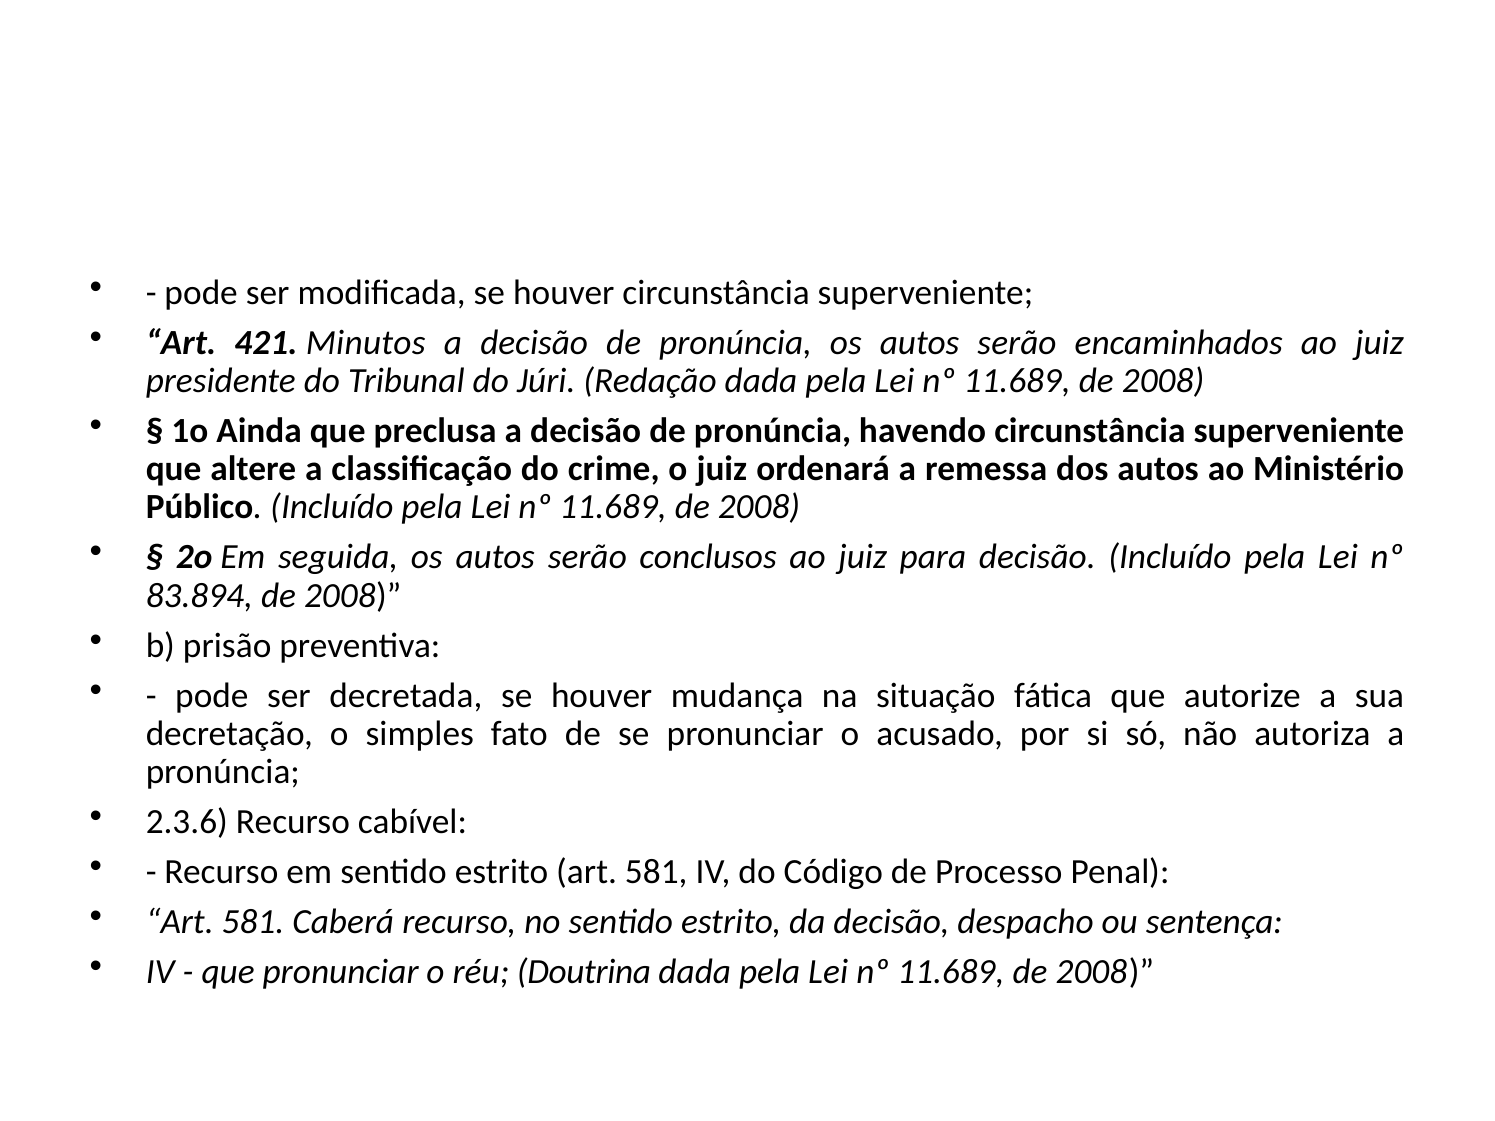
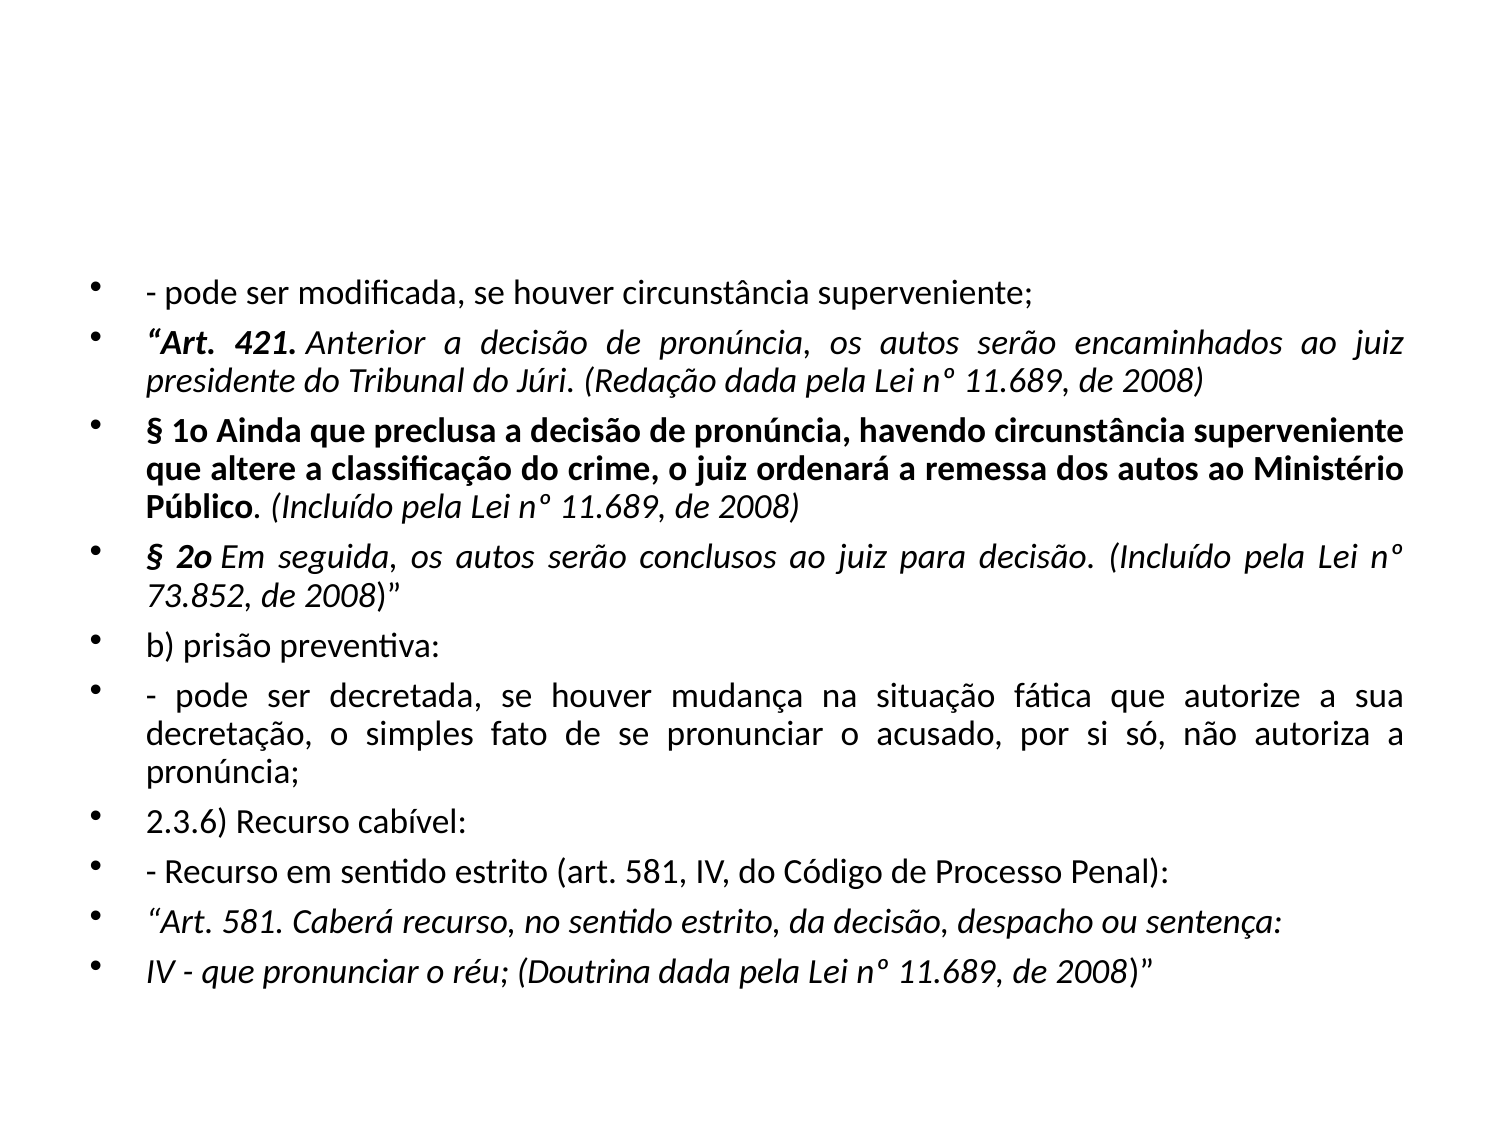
Minutos: Minutos -> Anterior
83.894: 83.894 -> 73.852
